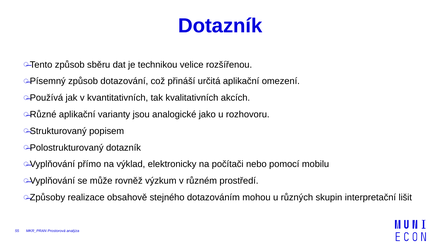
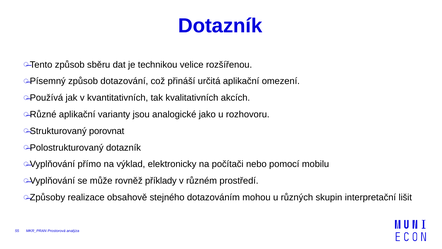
popisem: popisem -> porovnat
výzkum: výzkum -> příklady
